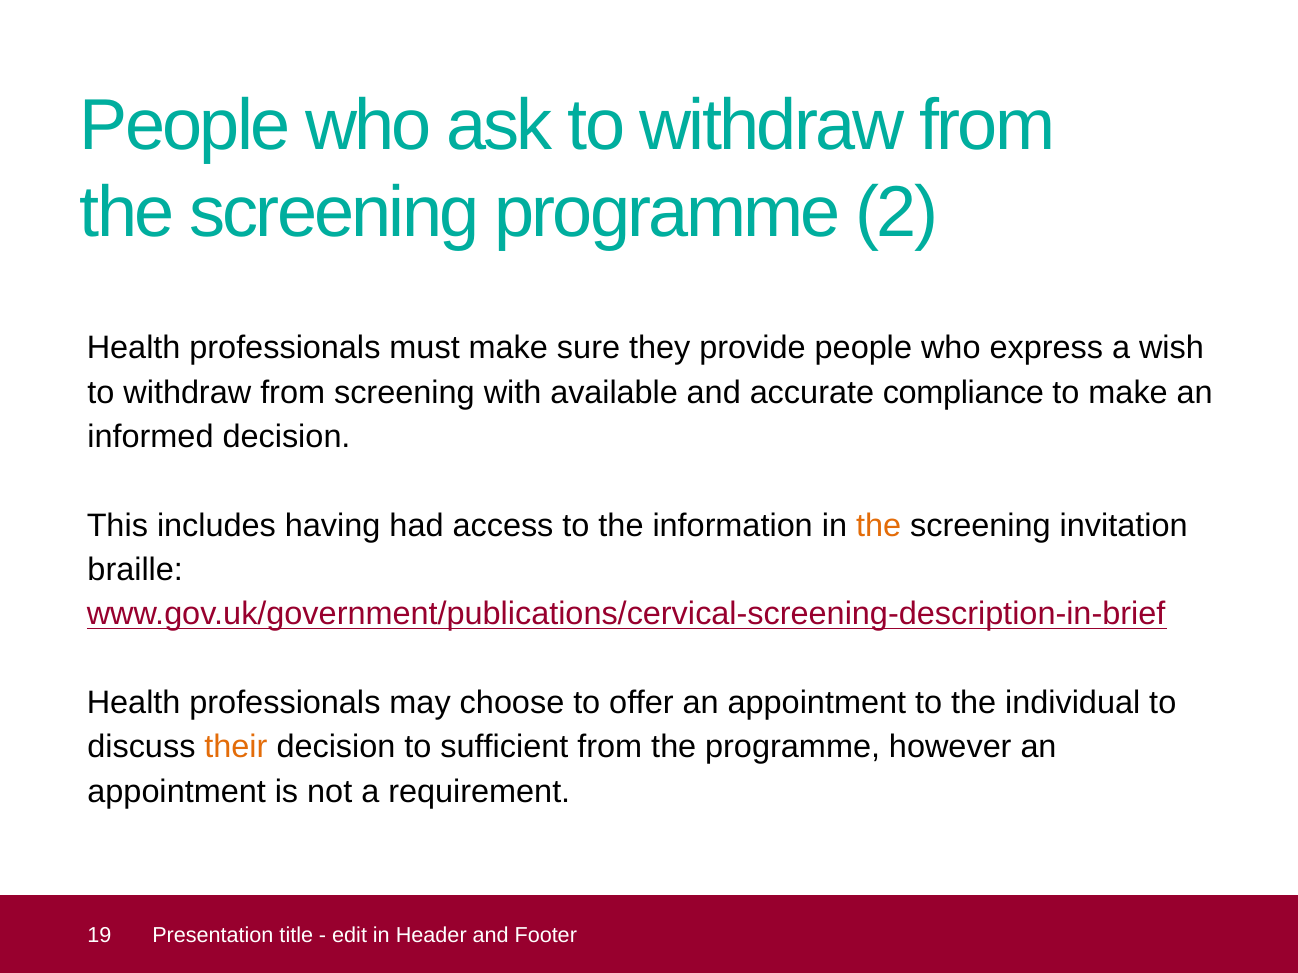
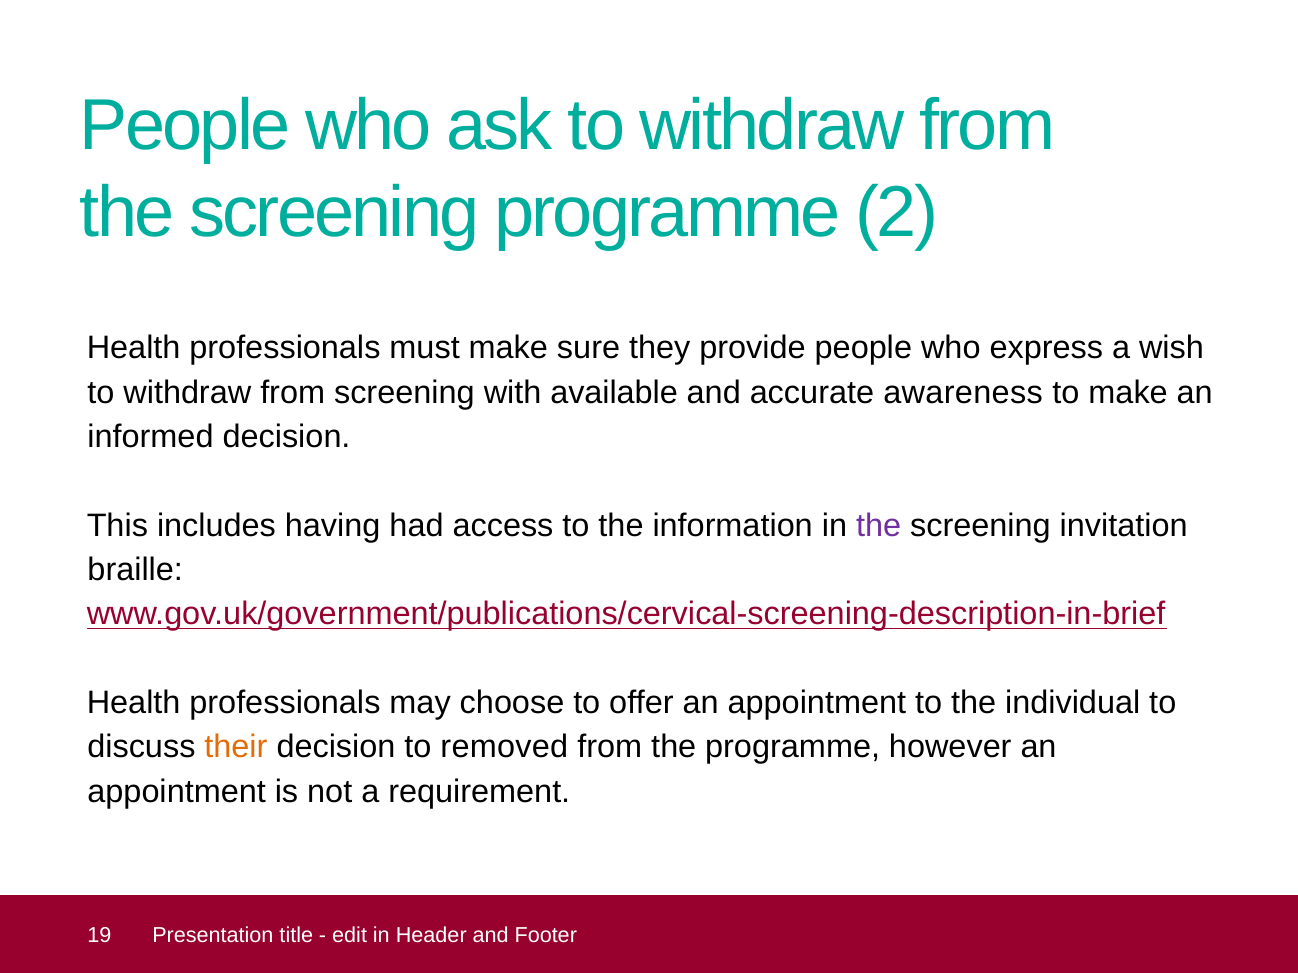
compliance: compliance -> awareness
the at (879, 526) colour: orange -> purple
sufficient: sufficient -> removed
